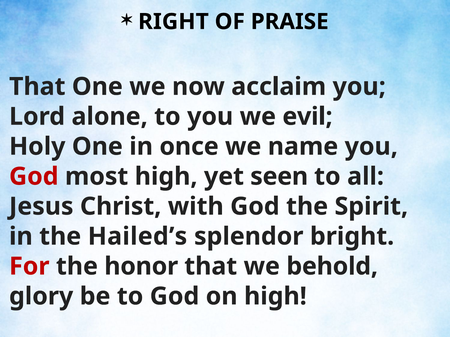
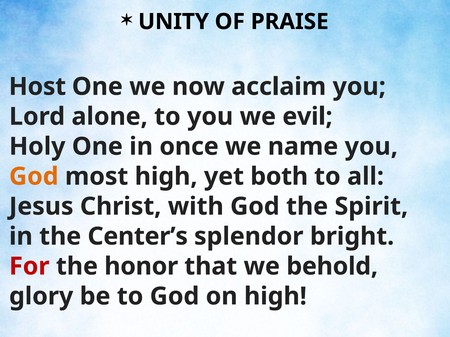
RIGHT: RIGHT -> UNITY
That at (37, 87): That -> Host
God at (34, 177) colour: red -> orange
seen: seen -> both
Hailed’s: Hailed’s -> Center’s
